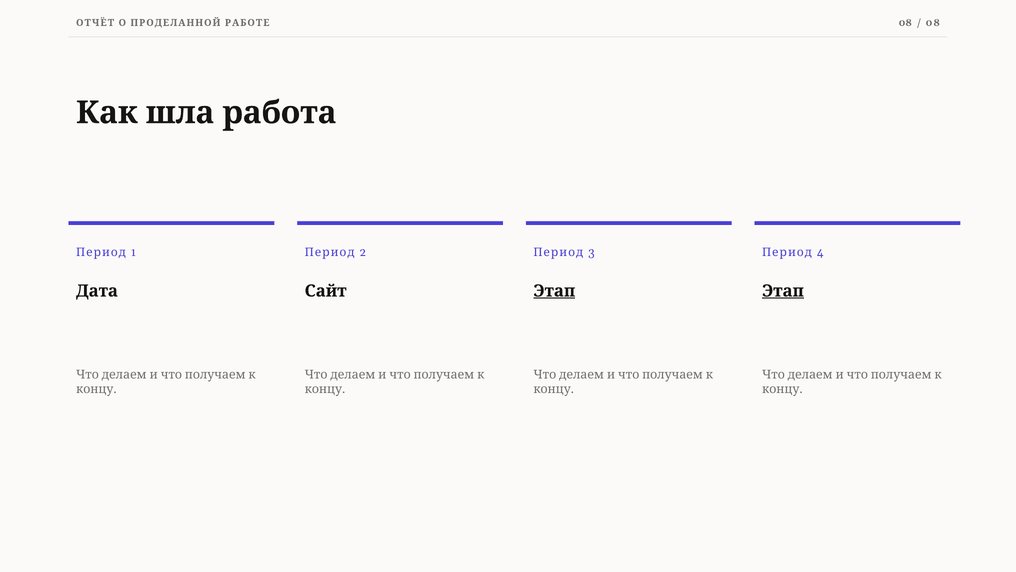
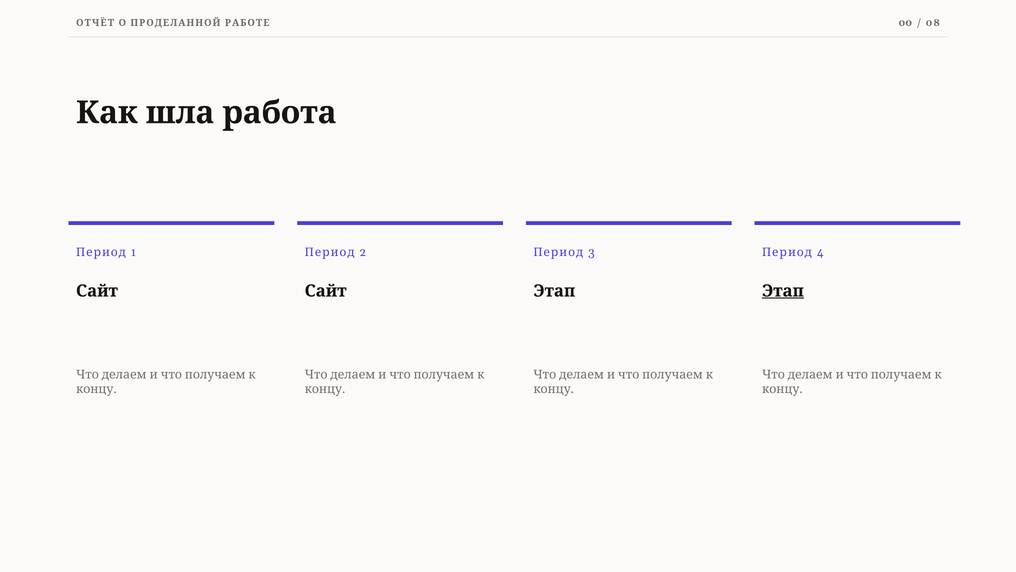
РАБОТЕ 08: 08 -> 00
Дата at (97, 291): Дата -> Сайт
Этап at (554, 291) underline: present -> none
